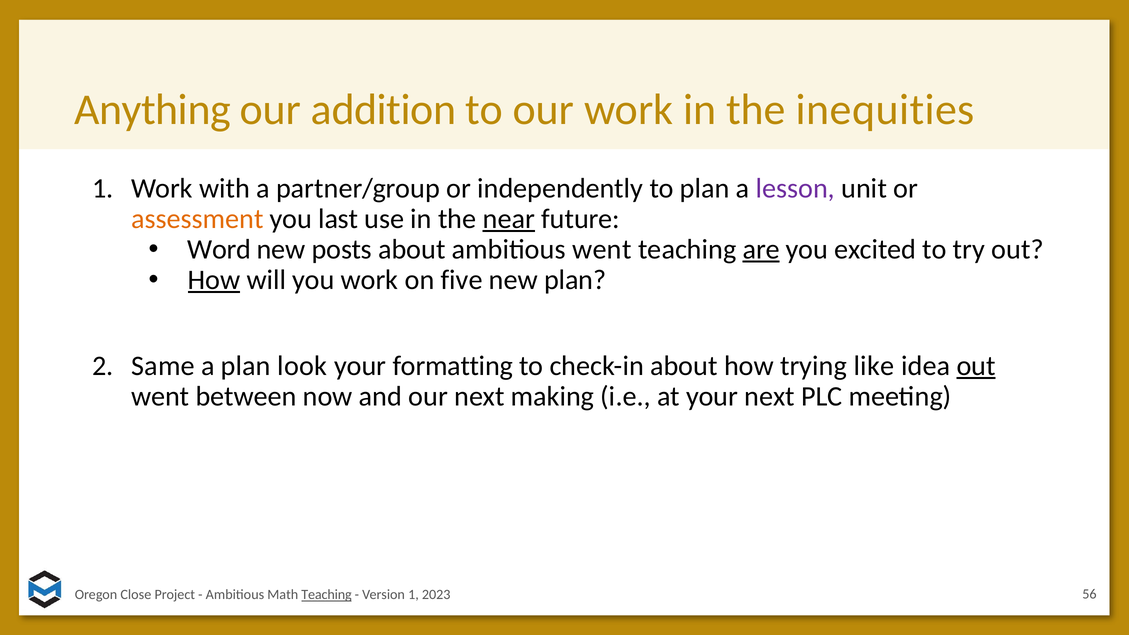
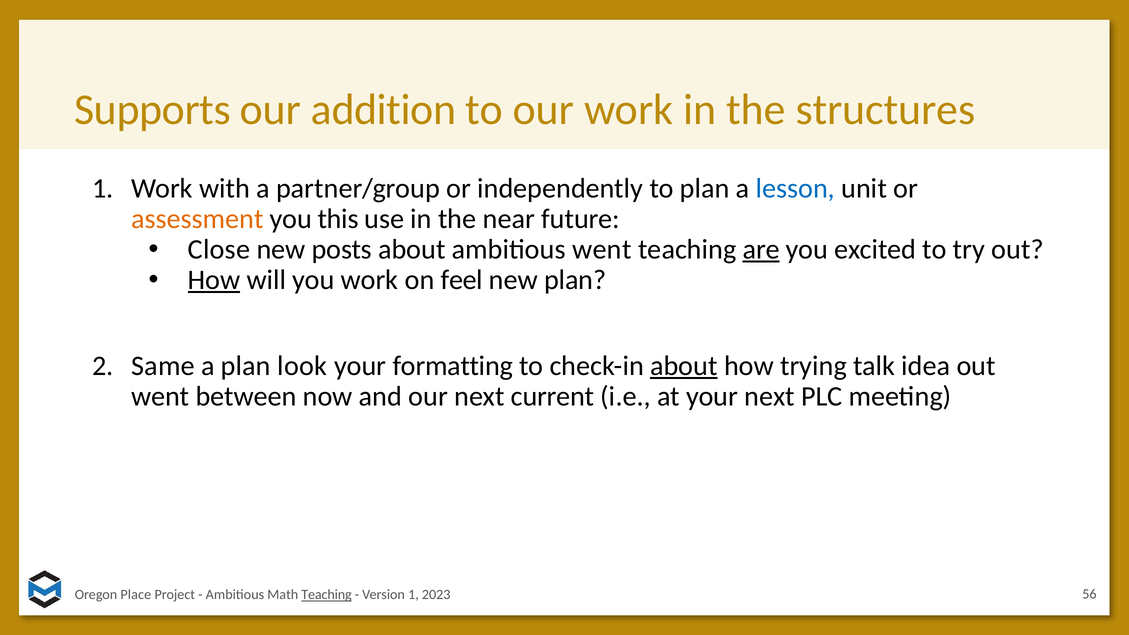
Anything: Anything -> Supports
inequities: inequities -> structures
lesson colour: purple -> blue
last: last -> this
near underline: present -> none
Word: Word -> Close
five: five -> feel
about at (684, 366) underline: none -> present
like: like -> talk
out at (976, 366) underline: present -> none
making: making -> current
Close: Close -> Place
